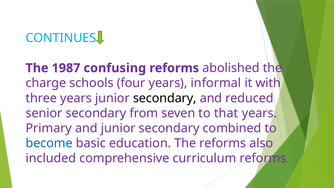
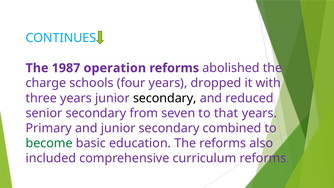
confusing: confusing -> operation
informal: informal -> dropped
become colour: blue -> green
